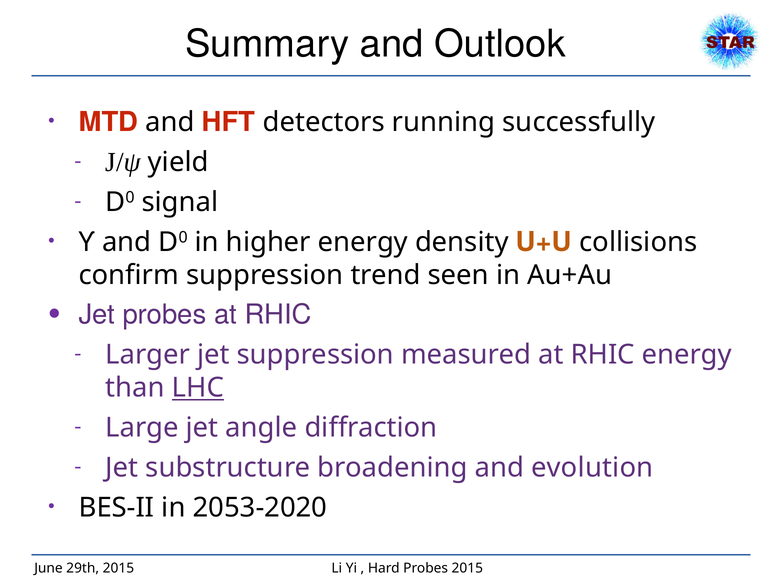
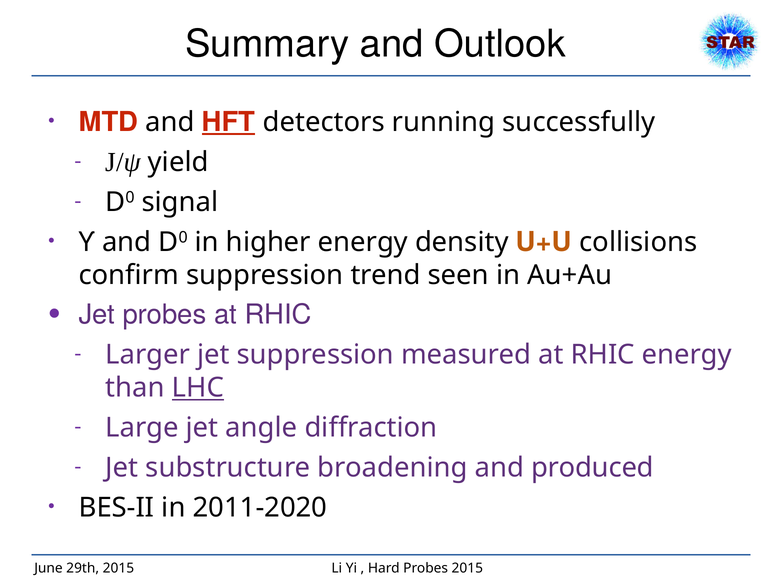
HFT underline: none -> present
evolution: evolution -> produced
2053-2020: 2053-2020 -> 2011-2020
